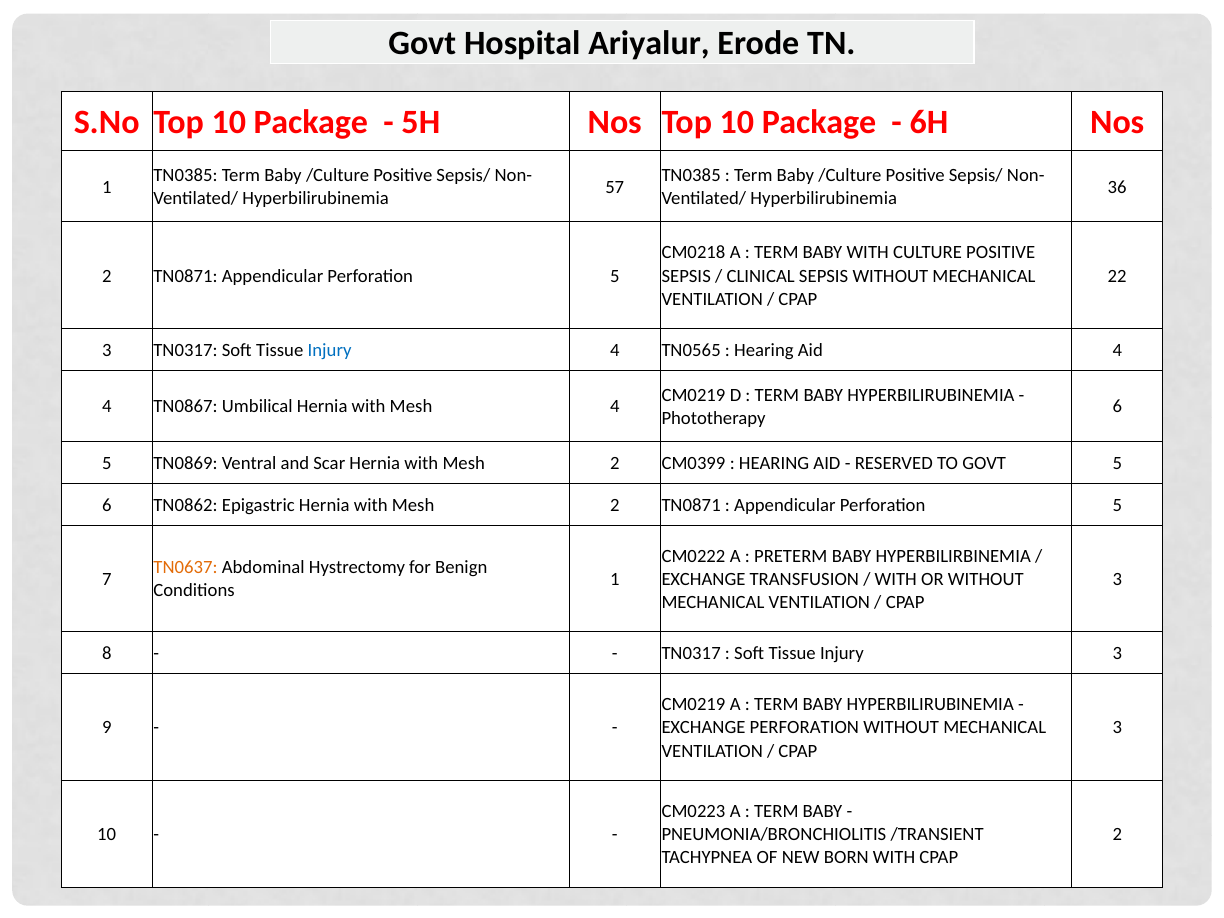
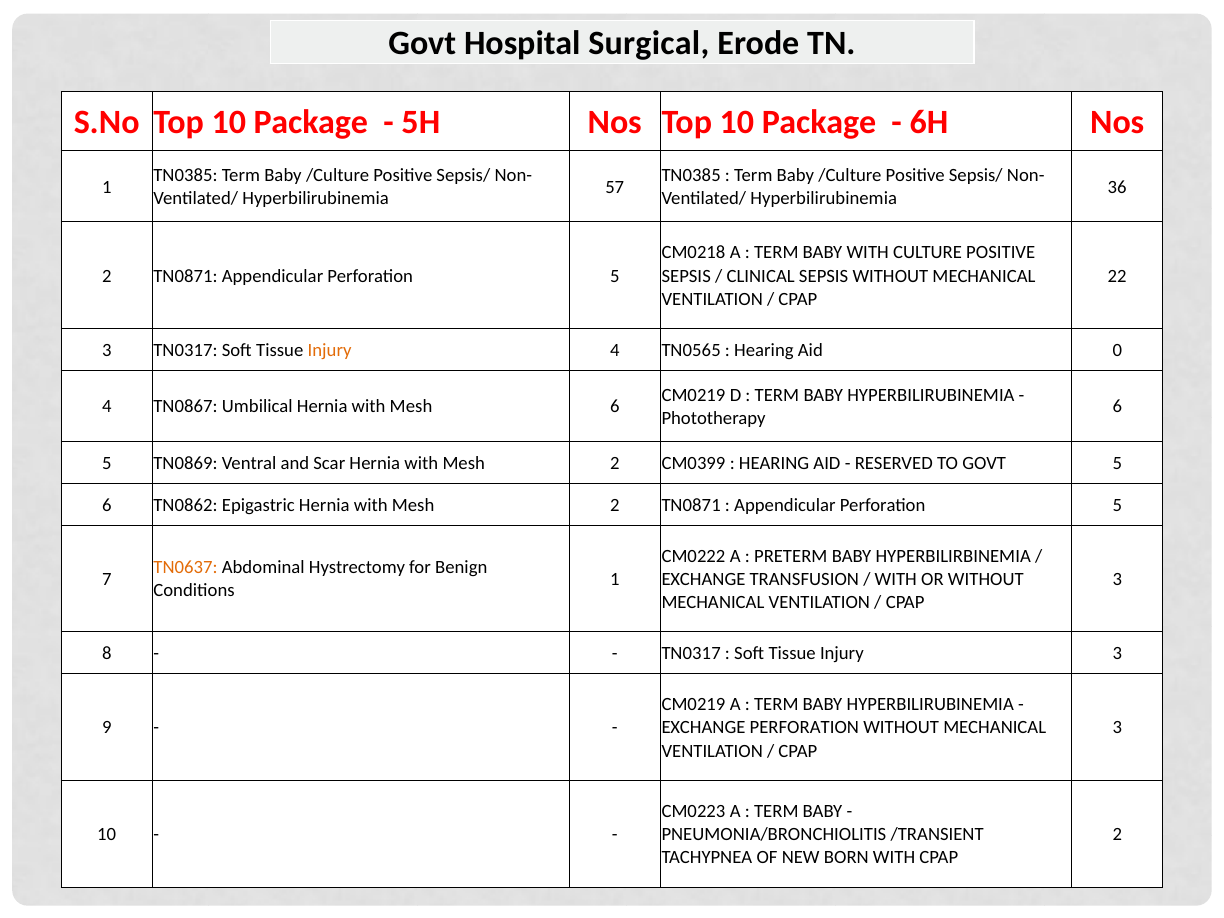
Ariyalur: Ariyalur -> Surgical
Injury at (330, 350) colour: blue -> orange
Aid 4: 4 -> 0
Mesh 4: 4 -> 6
